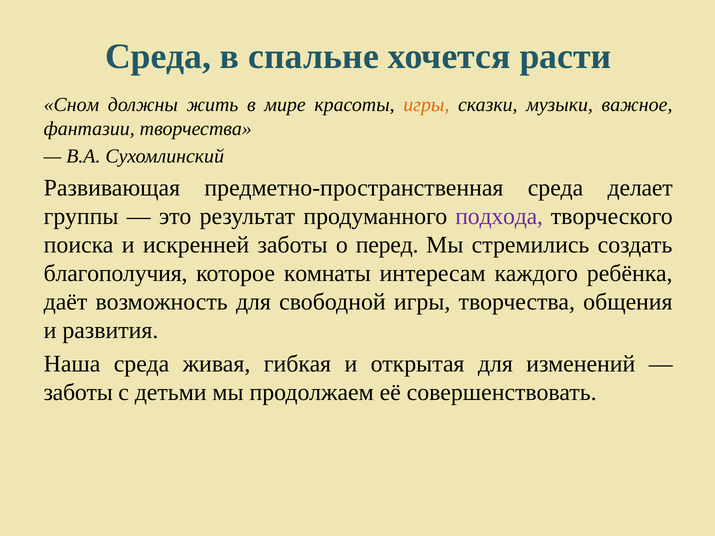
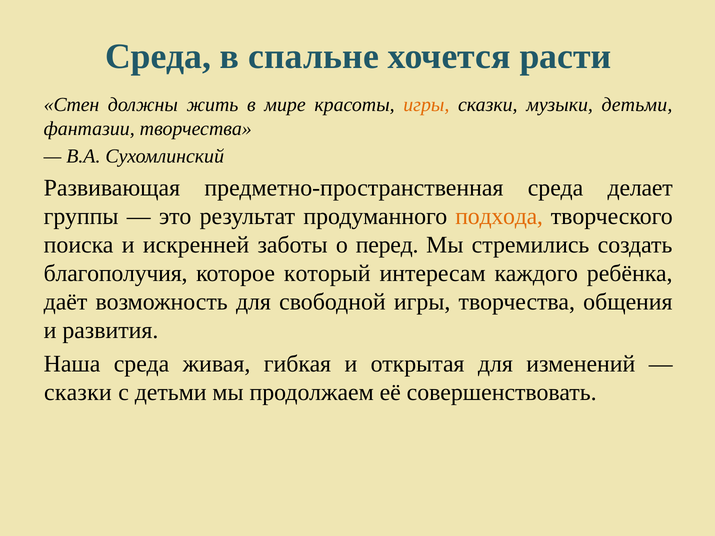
Сном: Сном -> Стен
музыки важное: важное -> детьми
подхода colour: purple -> orange
комнаты: комнаты -> который
заботы at (78, 393): заботы -> сказки
